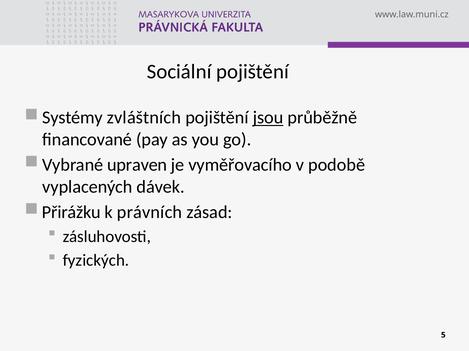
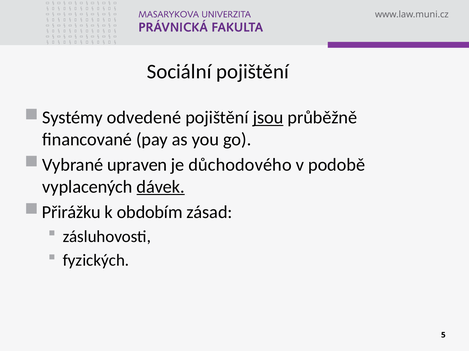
zvláštních: zvláštních -> odvedené
vyměřovacího: vyměřovacího -> důchodového
dávek underline: none -> present
právních: právních -> obdobím
